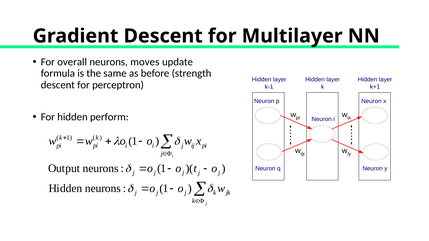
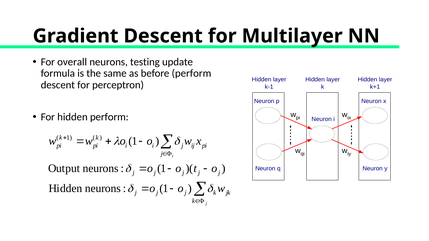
moves: moves -> testing
before strength: strength -> perform
